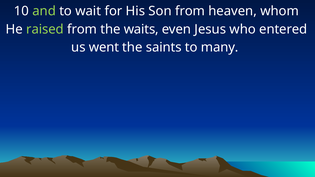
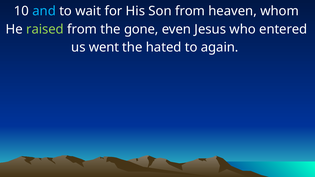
and colour: light green -> light blue
waits: waits -> gone
saints: saints -> hated
many: many -> again
